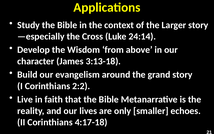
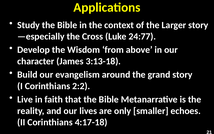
24:14: 24:14 -> 24:77
